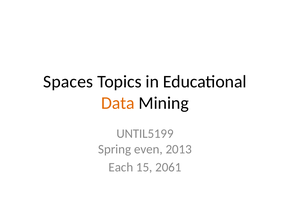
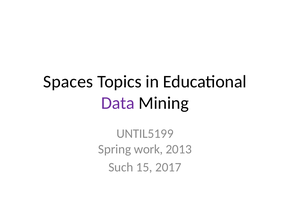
Data colour: orange -> purple
even: even -> work
Each: Each -> Such
2061: 2061 -> 2017
